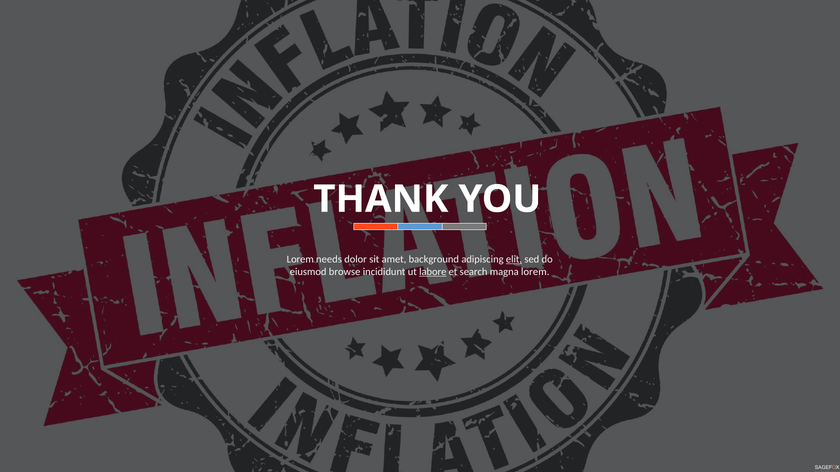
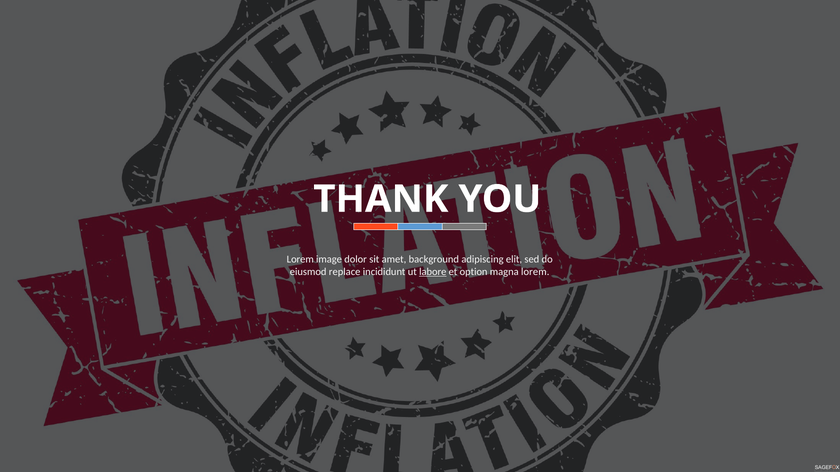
needs: needs -> image
elit underline: present -> none
browse: browse -> replace
search: search -> option
